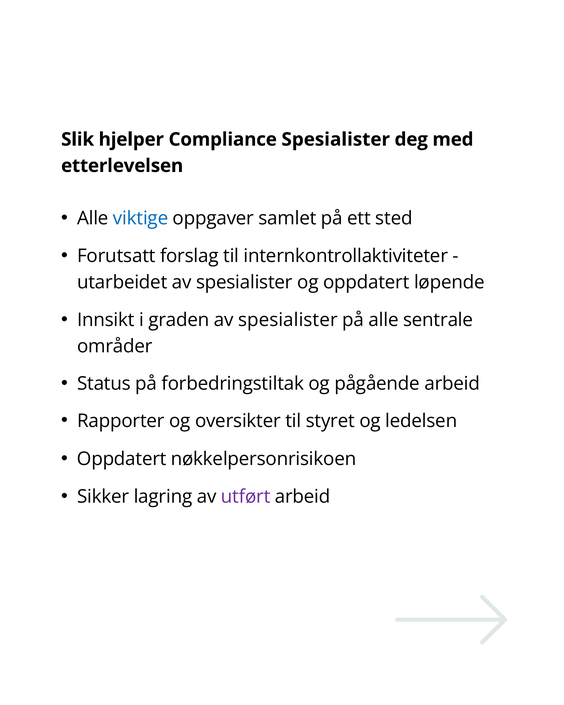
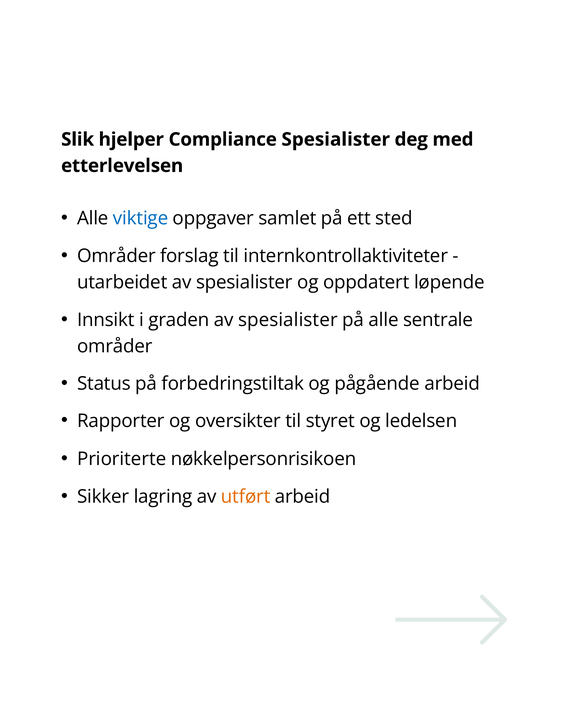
Forutsatt at (116, 256): Forutsatt -> Områder
Oppdatert at (122, 459): Oppdatert -> Prioriterte
utført colour: purple -> orange
